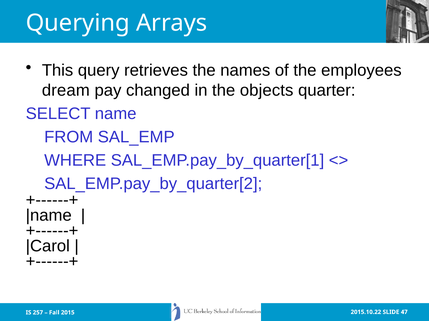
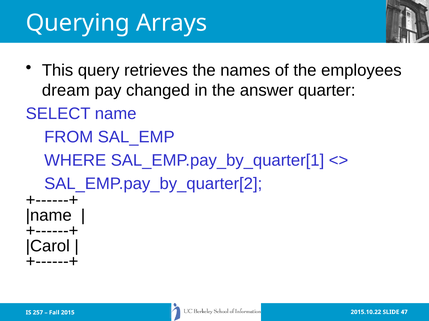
objects: objects -> answer
